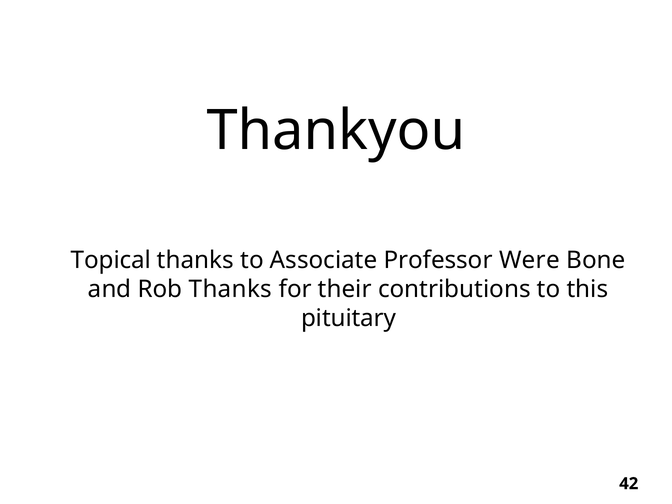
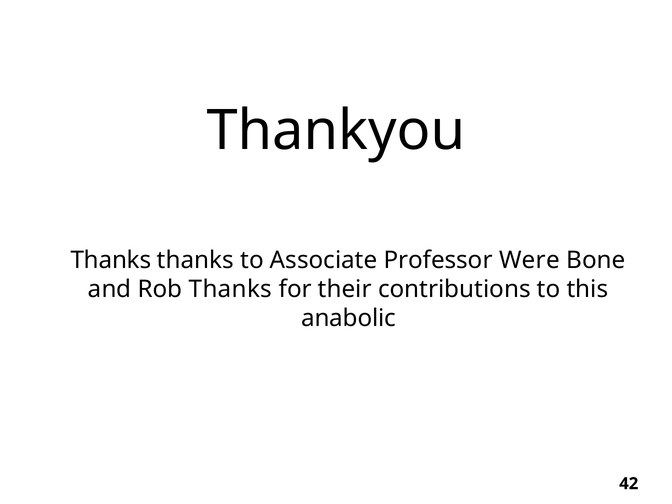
Topical at (111, 260): Topical -> Thanks
pituitary: pituitary -> anabolic
